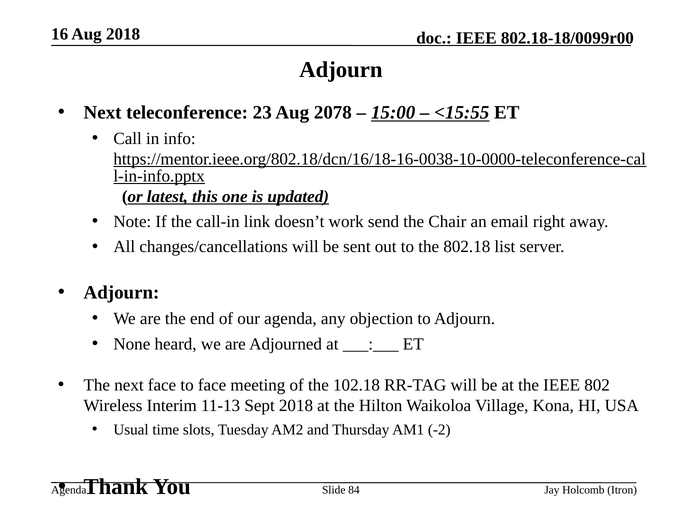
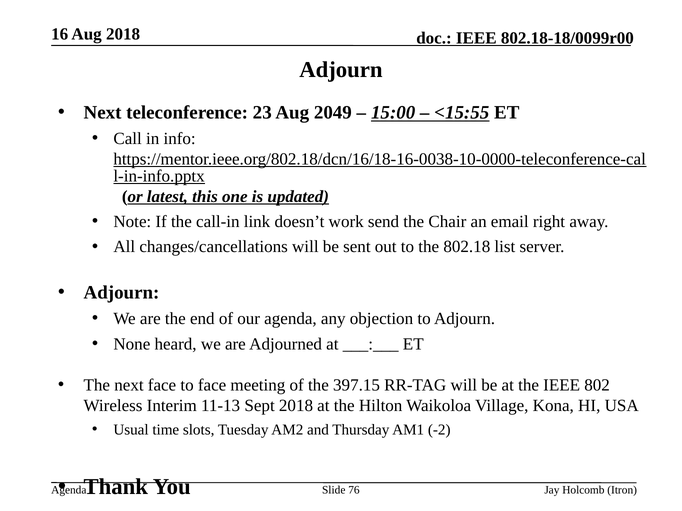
2078: 2078 -> 2049
102.18: 102.18 -> 397.15
84: 84 -> 76
